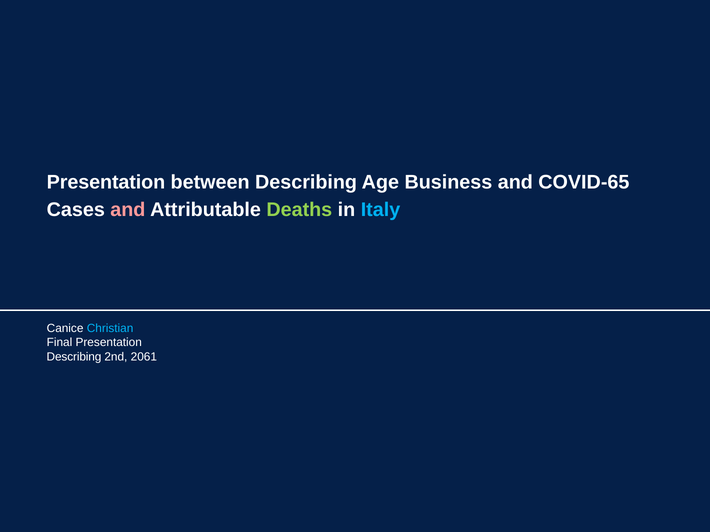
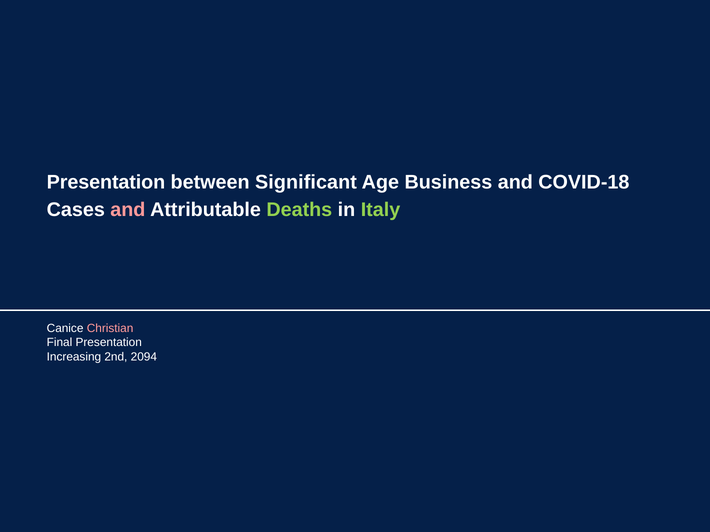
between Describing: Describing -> Significant
COVID-65: COVID-65 -> COVID-18
Italy colour: light blue -> light green
Christian colour: light blue -> pink
Describing at (74, 357): Describing -> Increasing
2061: 2061 -> 2094
